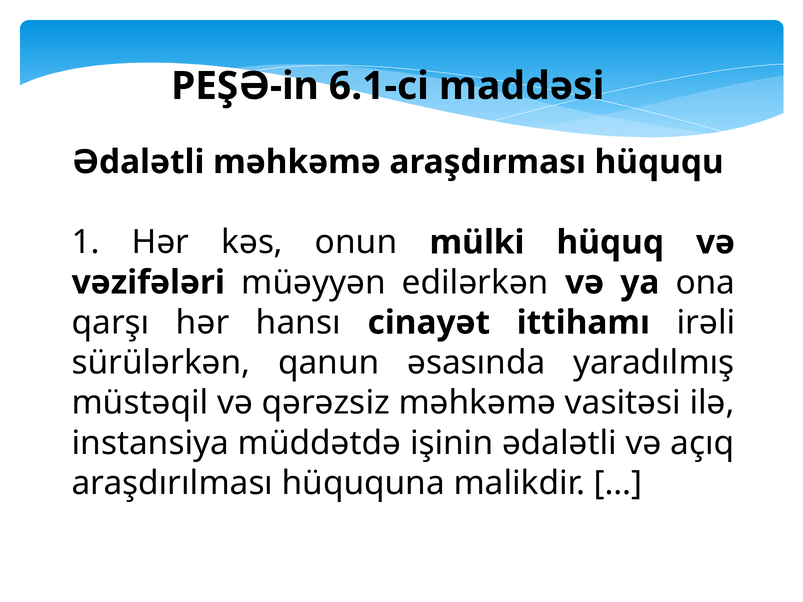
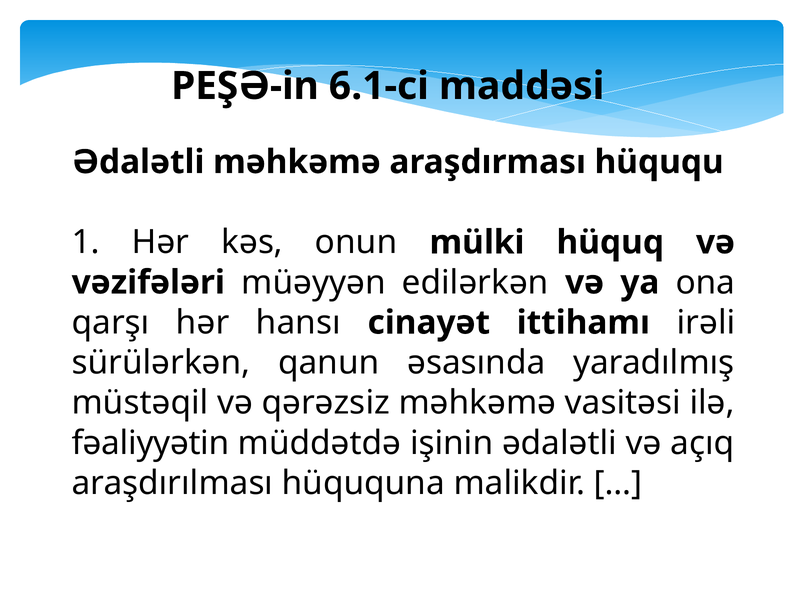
instansiya: instansiya -> fəaliyyətin
